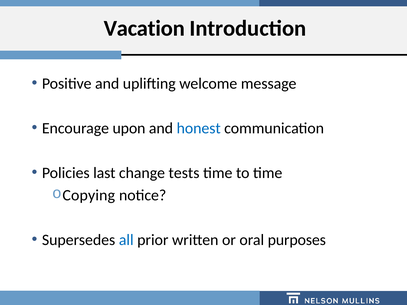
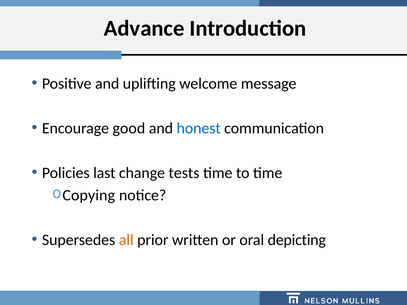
Vacation: Vacation -> Advance
upon: upon -> good
all colour: blue -> orange
purposes: purposes -> depicting
